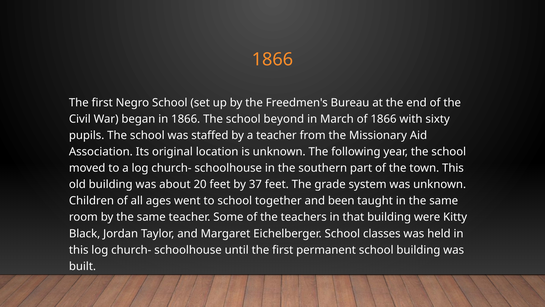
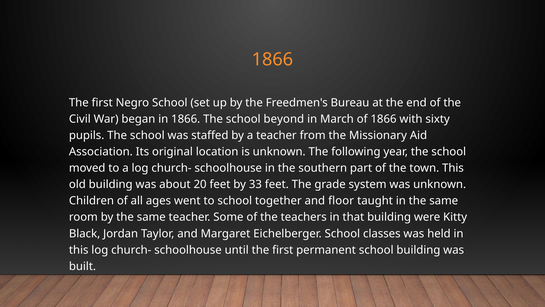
37: 37 -> 33
been: been -> floor
